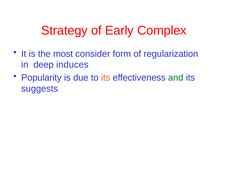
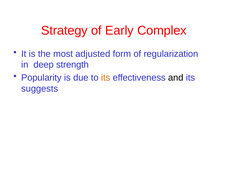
consider: consider -> adjusted
induces: induces -> strength
and colour: green -> black
